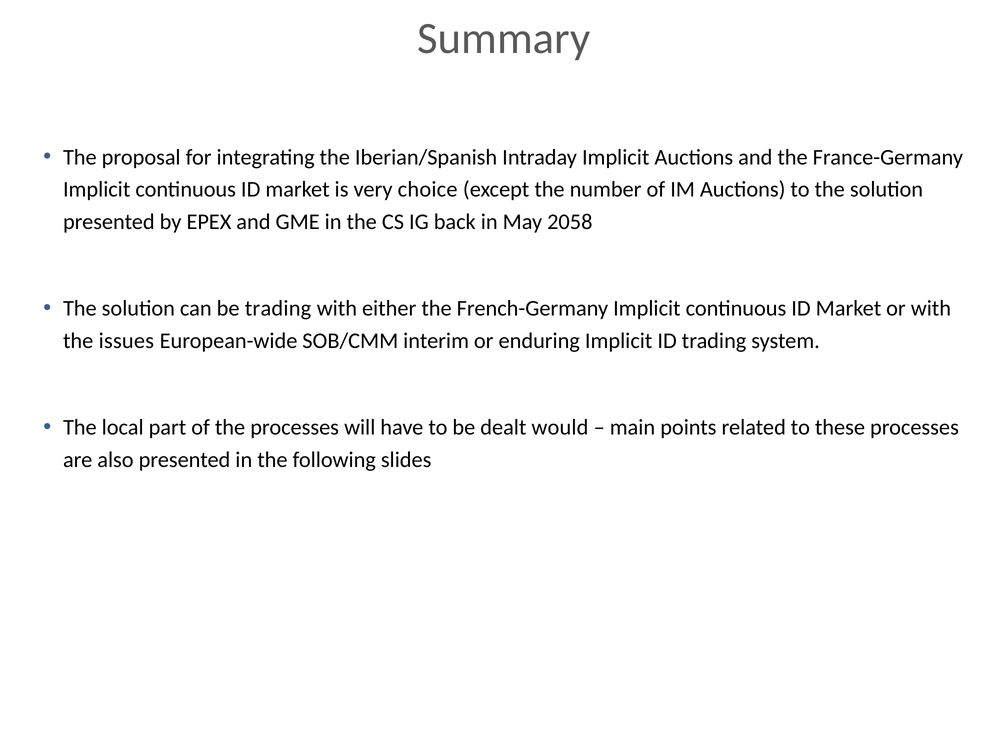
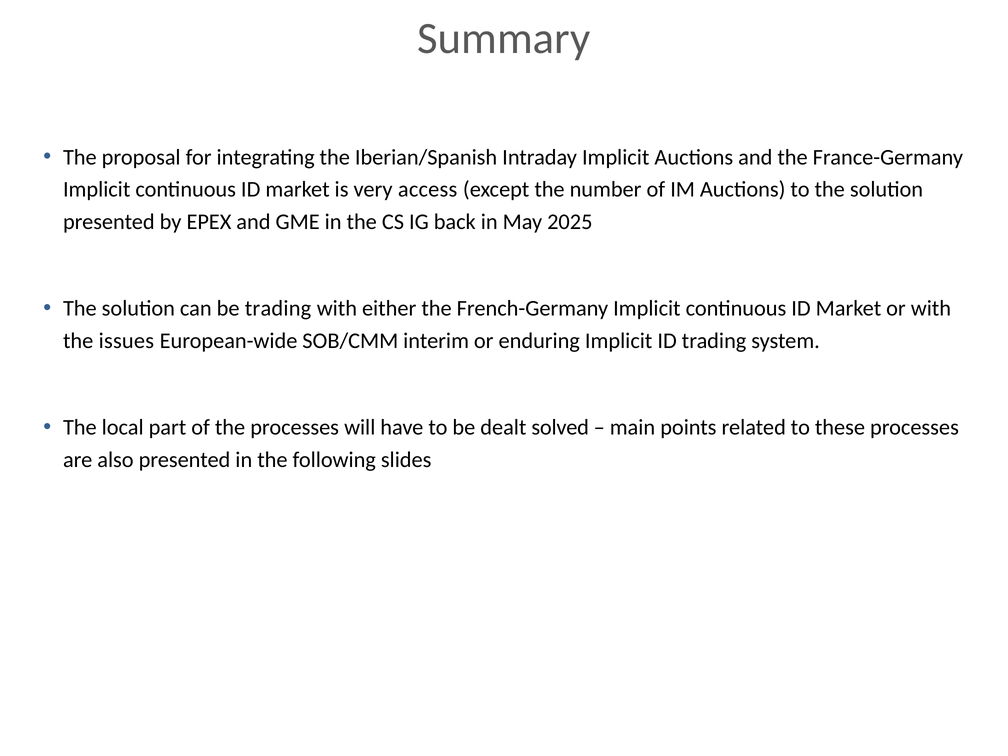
choice: choice -> access
2058: 2058 -> 2025
would: would -> solved
